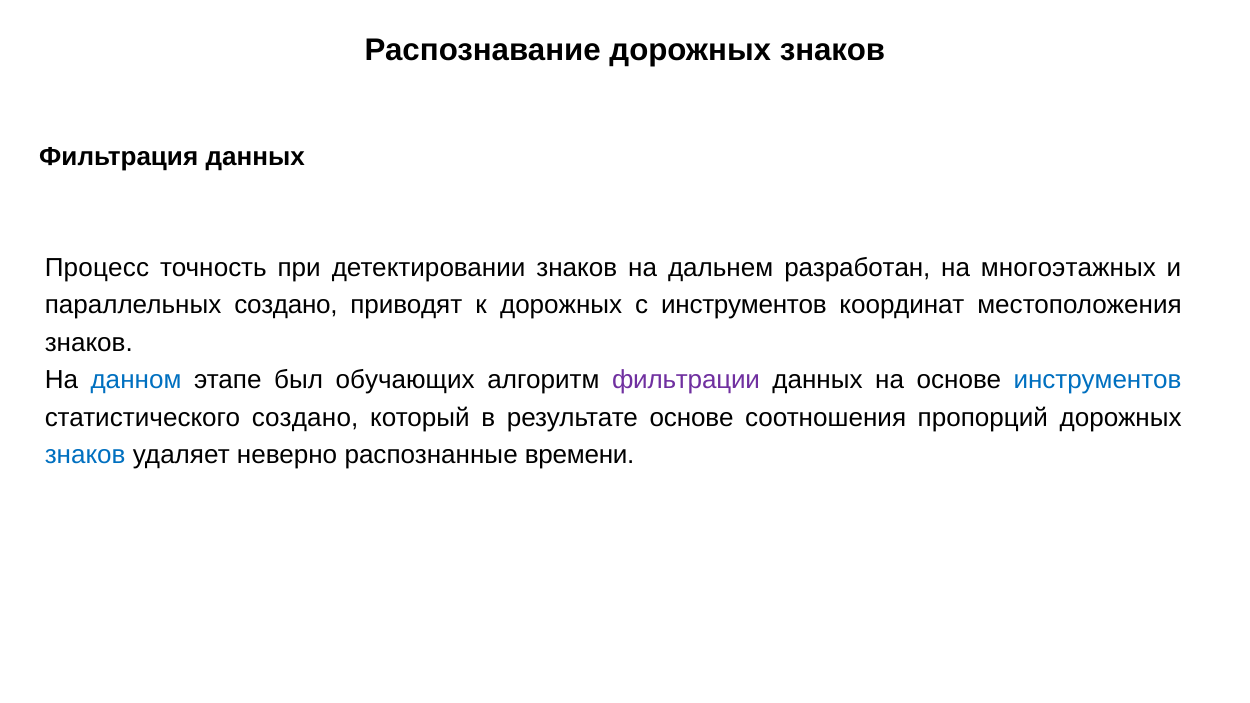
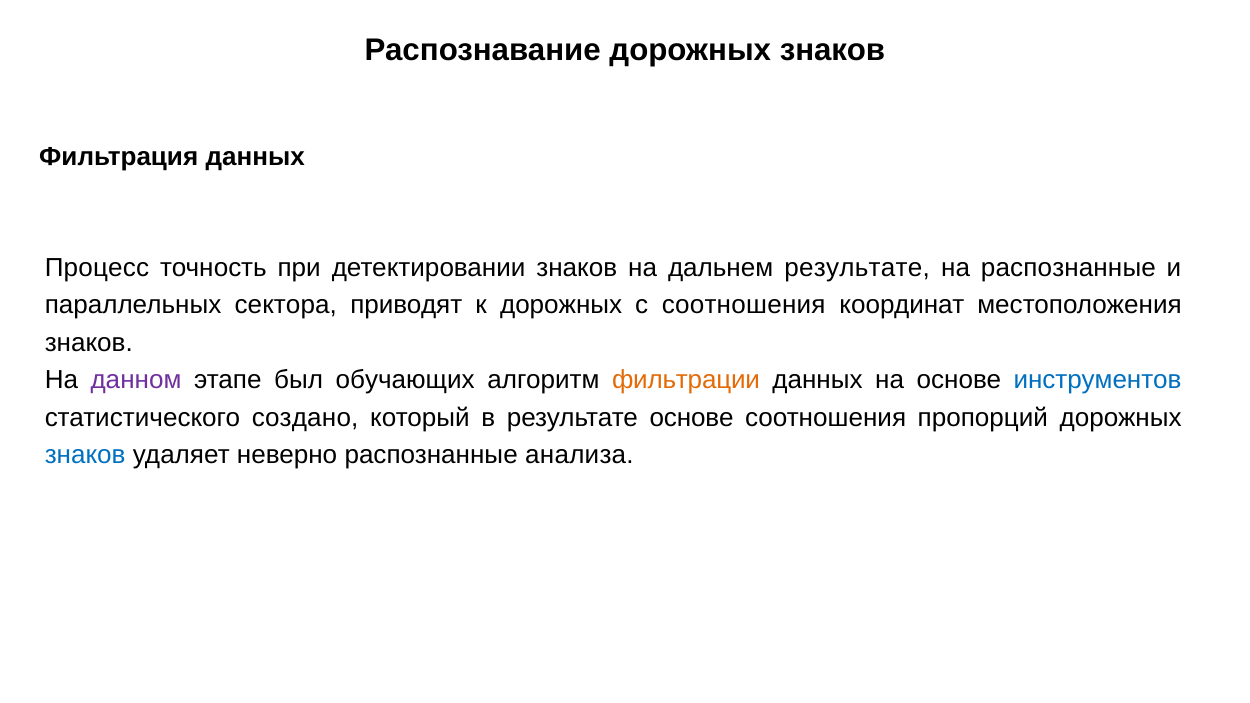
дальнем разработан: разработан -> результате
на многоэтажных: многоэтажных -> распознанные
параллельных создано: создано -> сектора
с инструментов: инструментов -> соотношения
данном colour: blue -> purple
фильтрации colour: purple -> orange
времени: времени -> анализа
